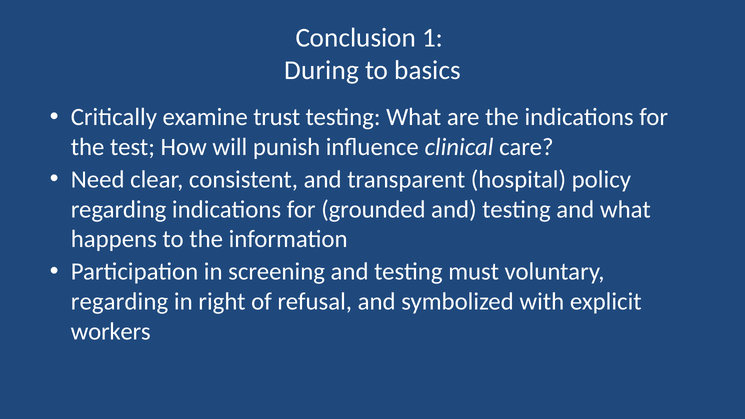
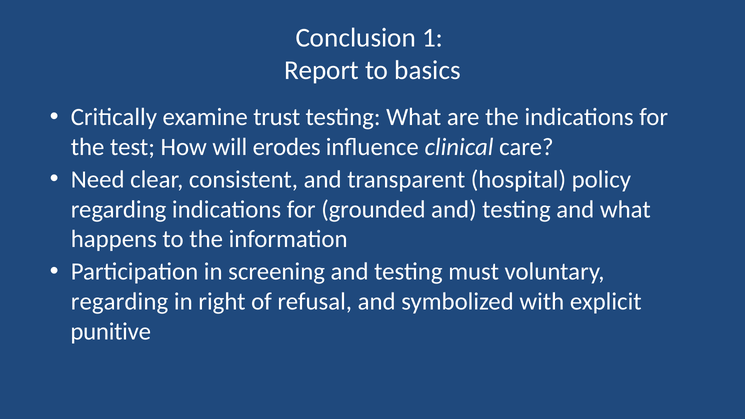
During: During -> Report
punish: punish -> erodes
workers: workers -> punitive
